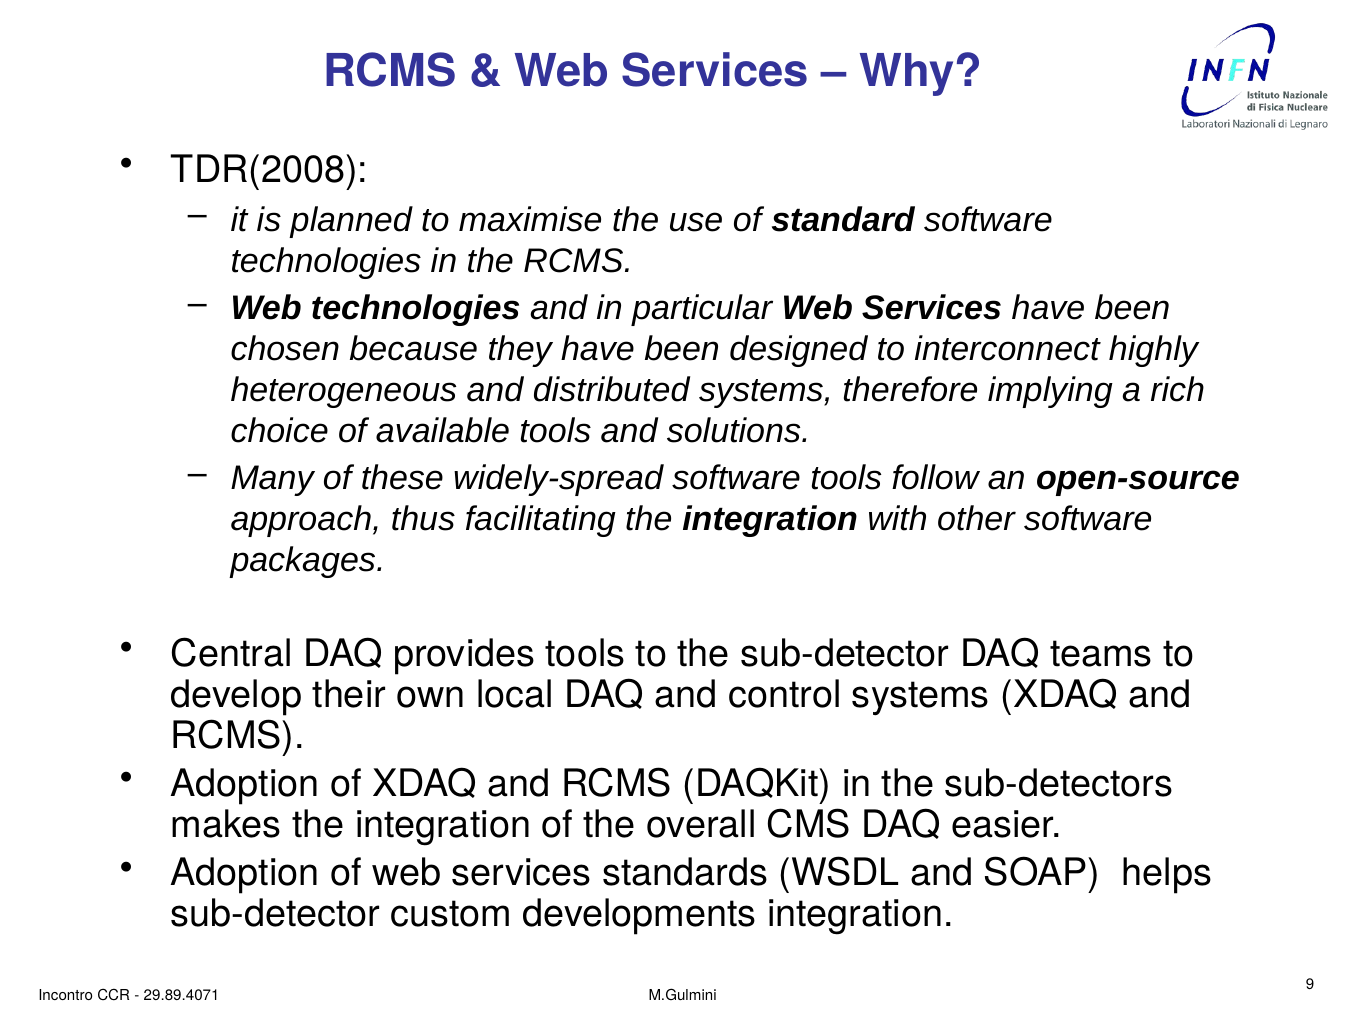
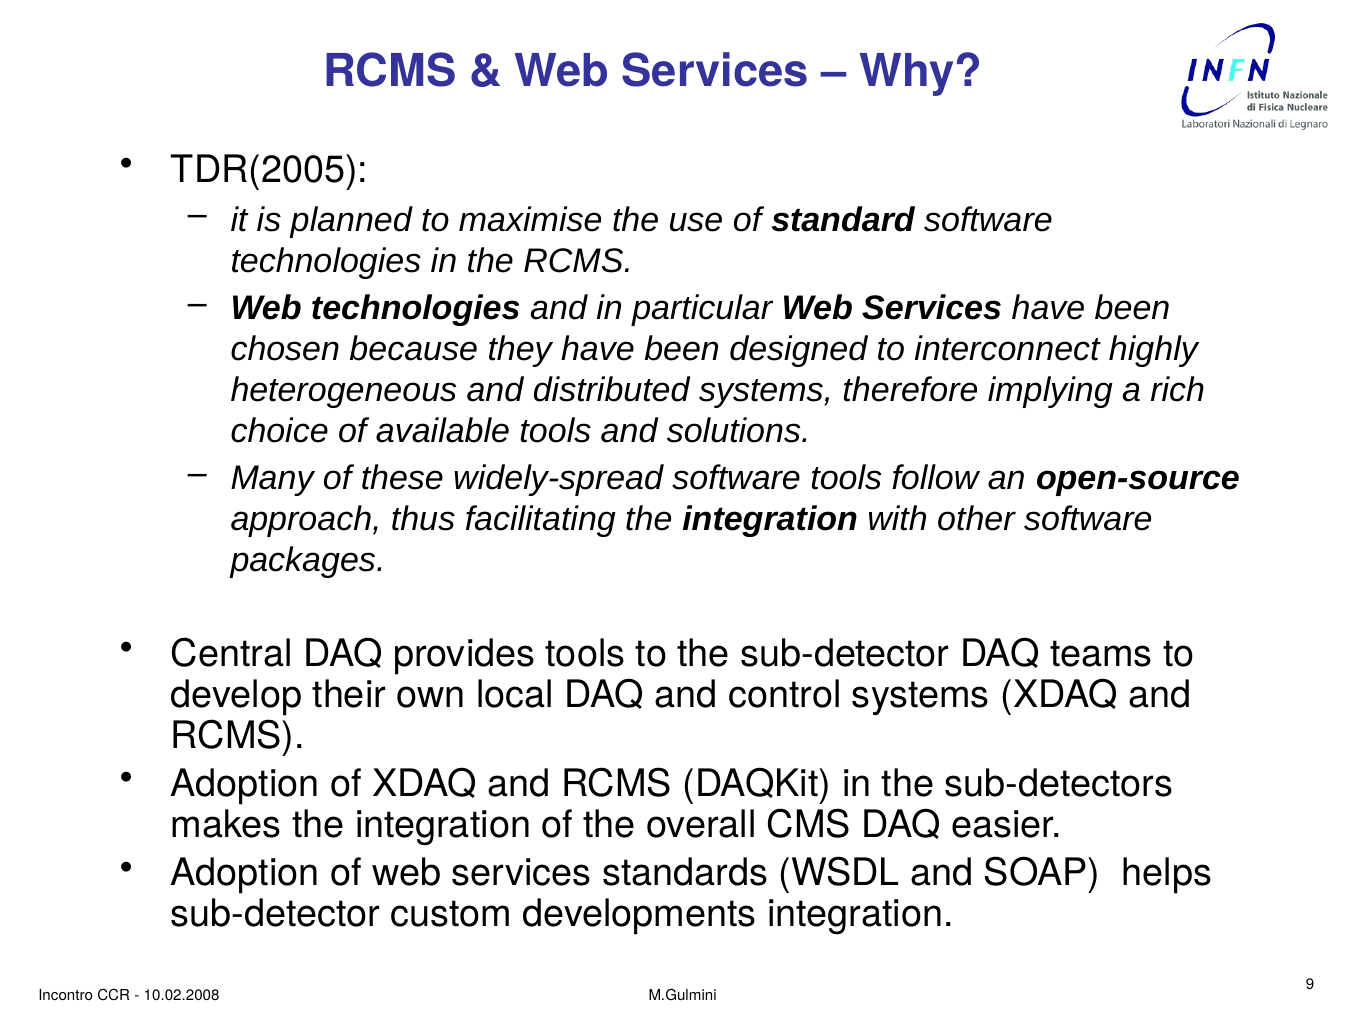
TDR(2008: TDR(2008 -> TDR(2005
29.89.4071: 29.89.4071 -> 10.02.2008
